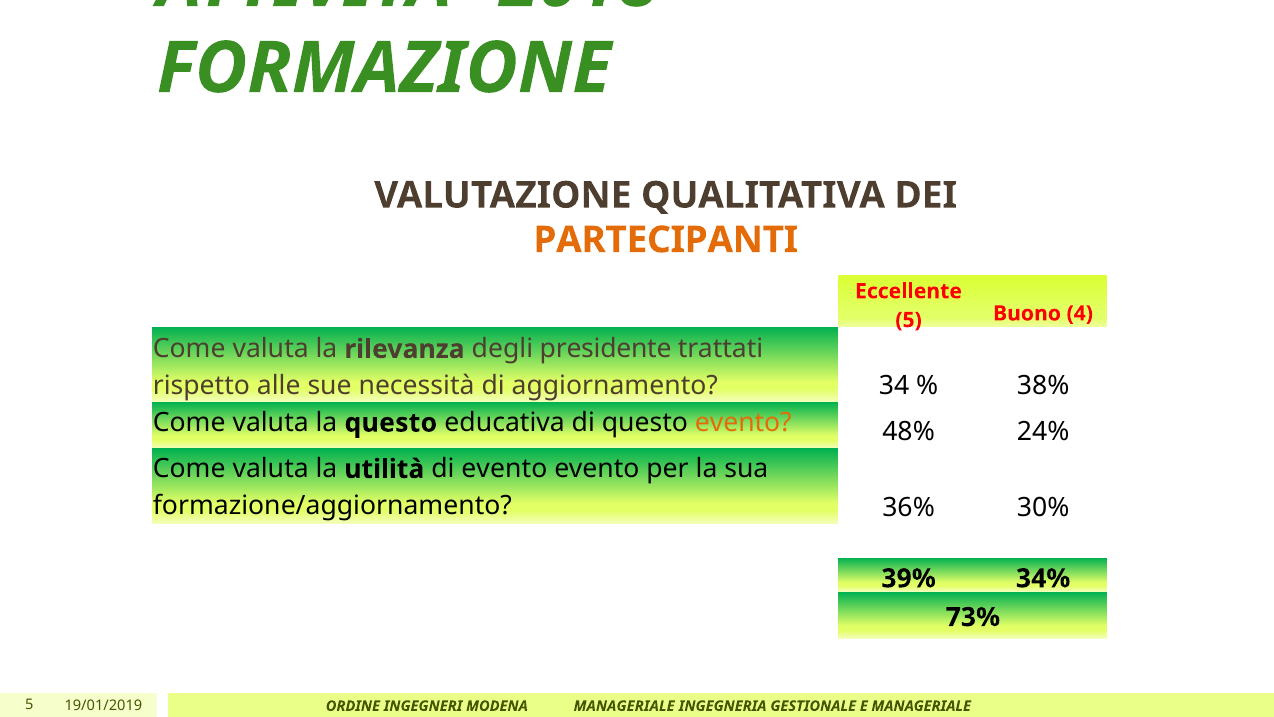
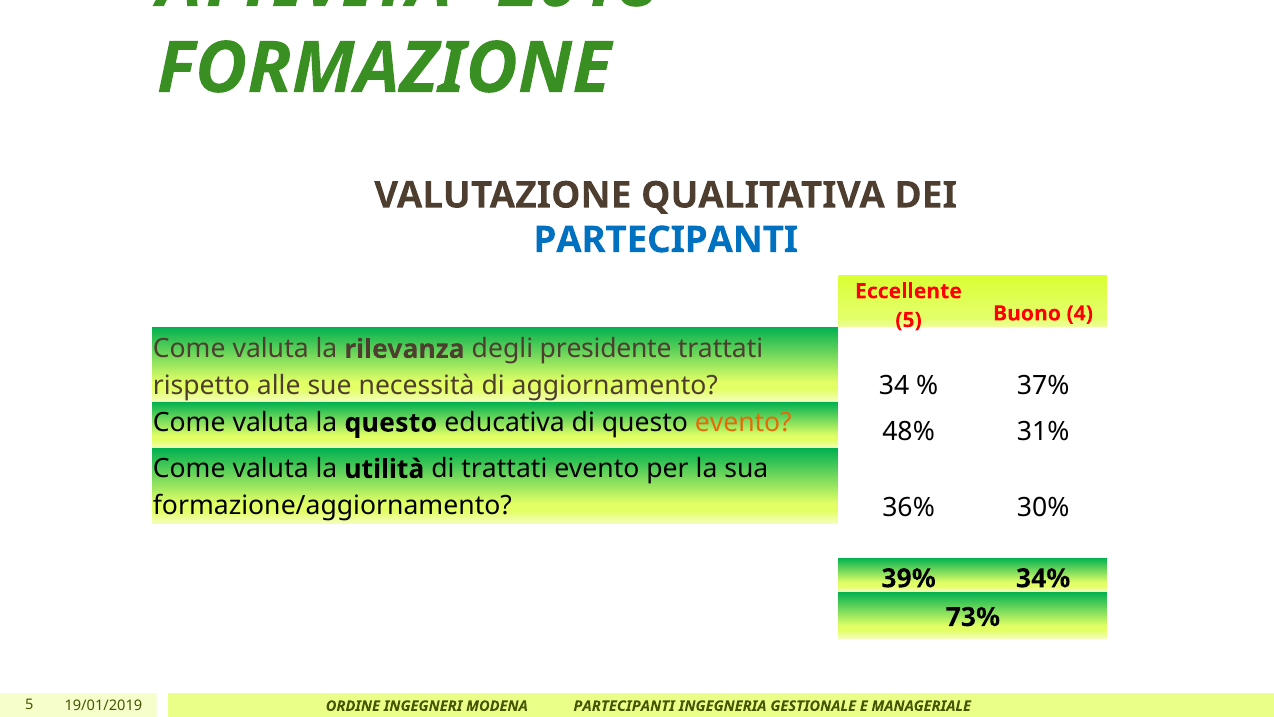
PARTECIPANTI at (666, 240) colour: orange -> blue
38%: 38% -> 37%
24%: 24% -> 31%
di evento: evento -> trattati
MODENA MANAGERIALE: MANAGERIALE -> PARTECIPANTI
